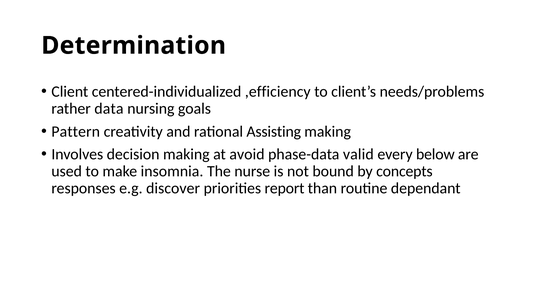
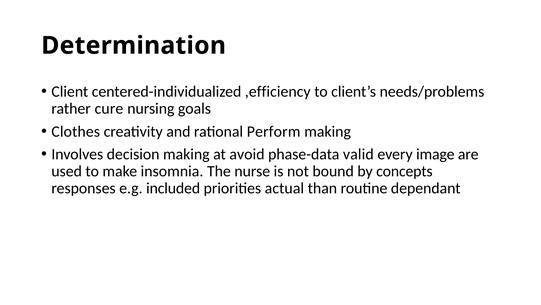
data: data -> cure
Pattern: Pattern -> Clothes
Assisting: Assisting -> Perform
below: below -> image
discover: discover -> included
report: report -> actual
